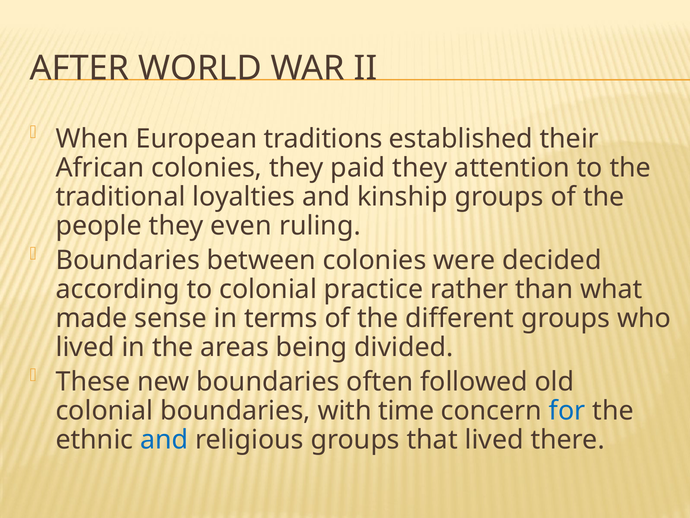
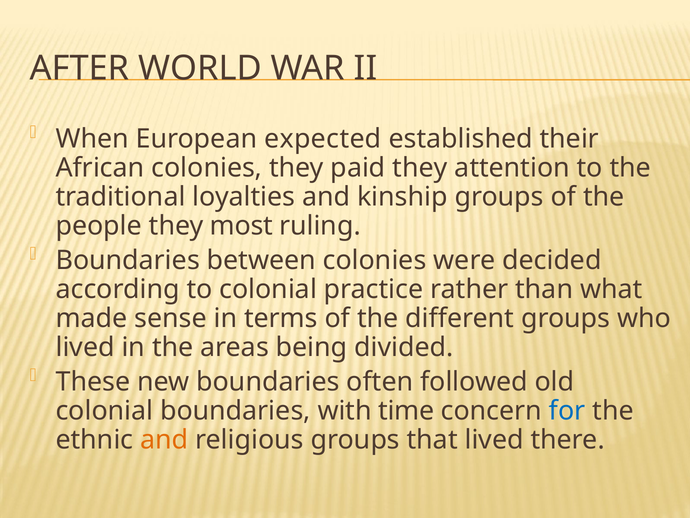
traditions: traditions -> expected
even: even -> most
and at (164, 440) colour: blue -> orange
